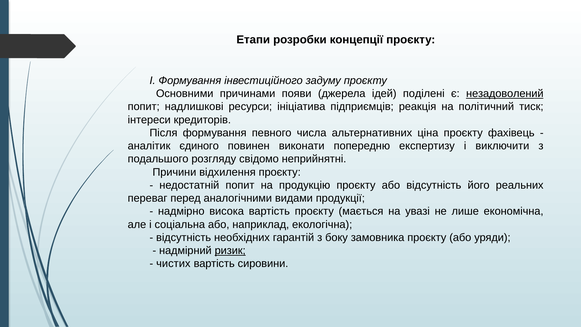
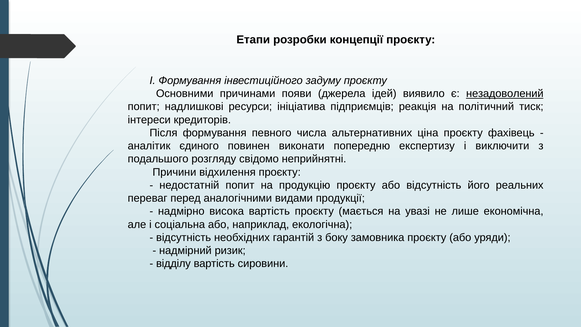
поділені: поділені -> виявило
ризик underline: present -> none
чистих: чистих -> відділу
